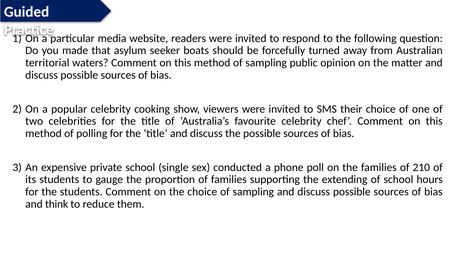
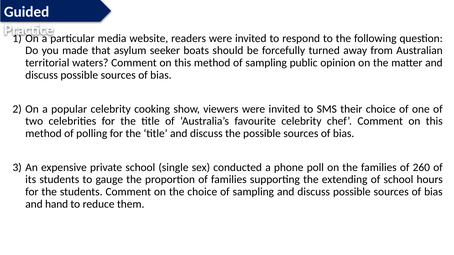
210: 210 -> 260
think: think -> hand
